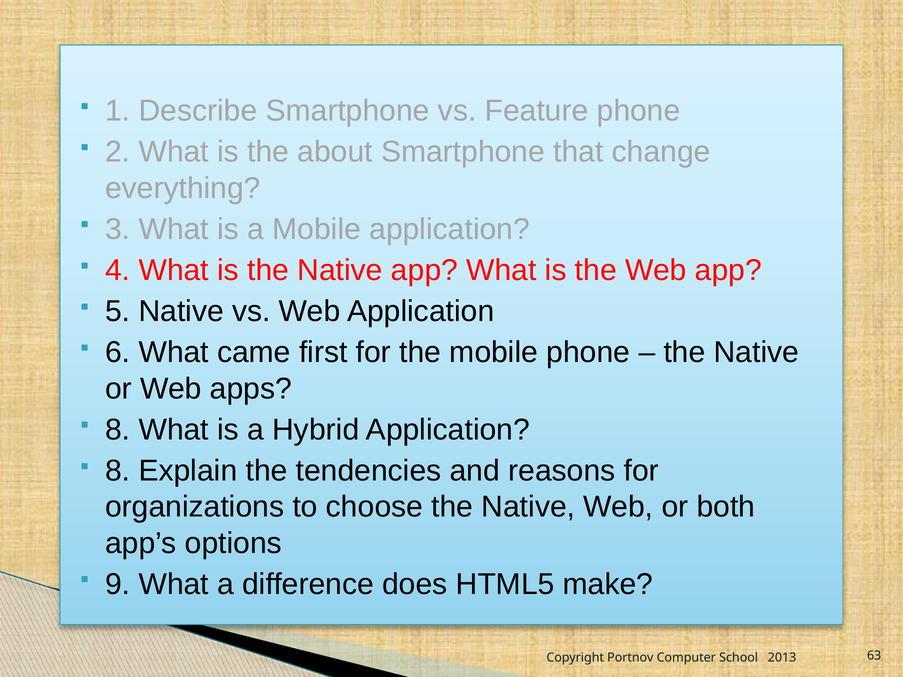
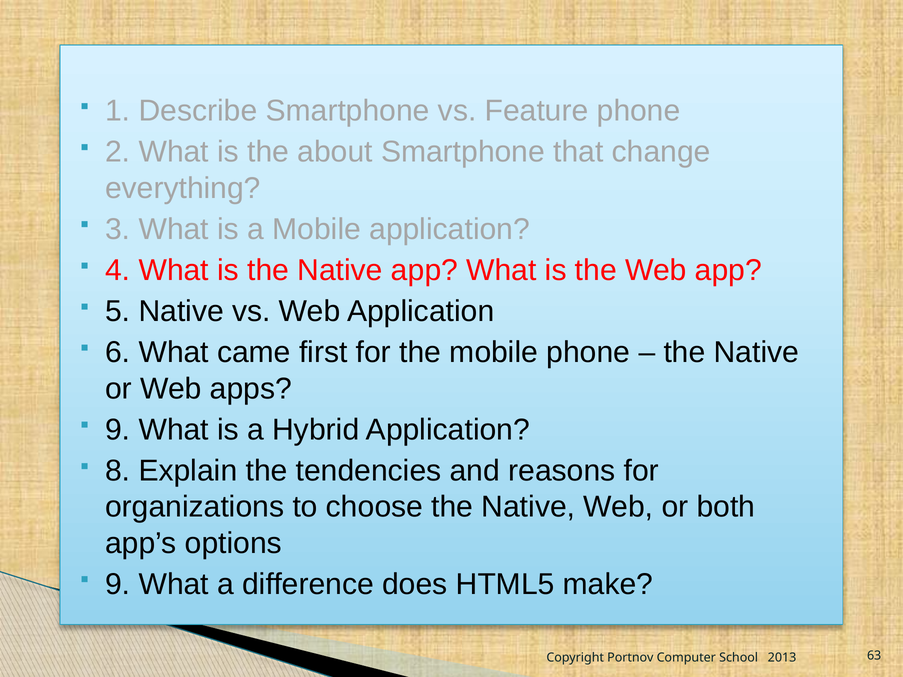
8 at (118, 430): 8 -> 9
